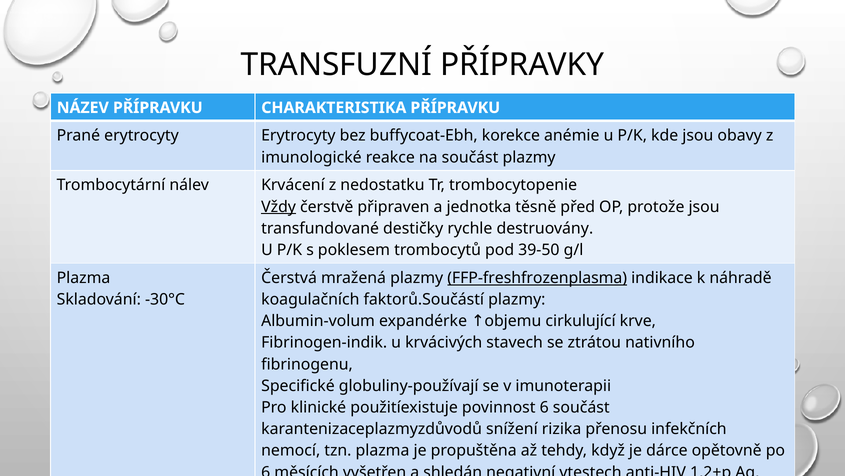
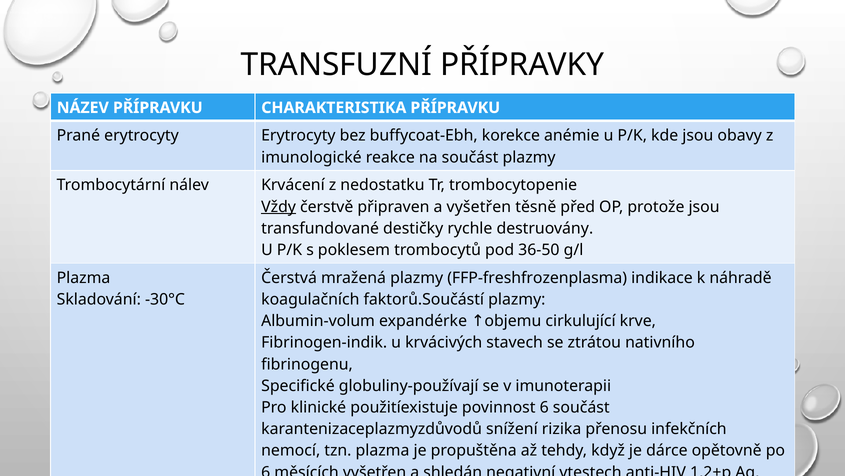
a jednotka: jednotka -> vyšetřen
39-50: 39-50 -> 36-50
FFP-freshfrozenplasma underline: present -> none
